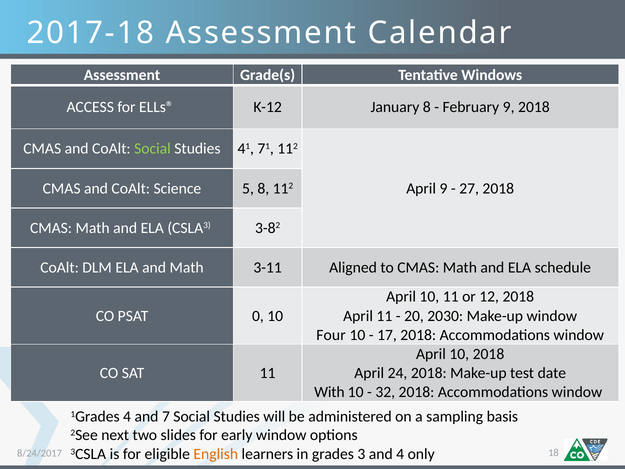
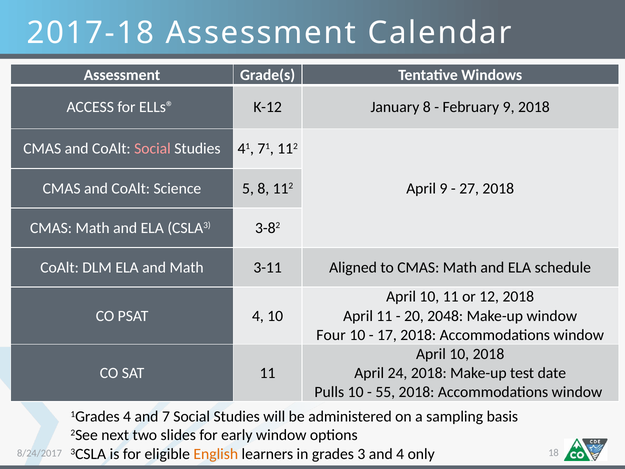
Social at (152, 149) colour: light green -> pink
PSAT 0: 0 -> 4
2030: 2030 -> 2048
With: With -> Pulls
32: 32 -> 55
